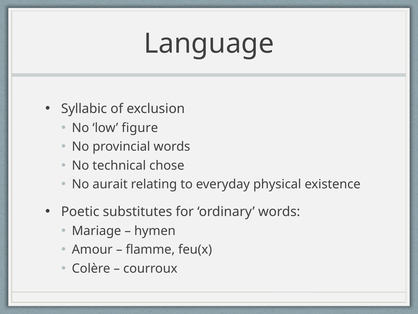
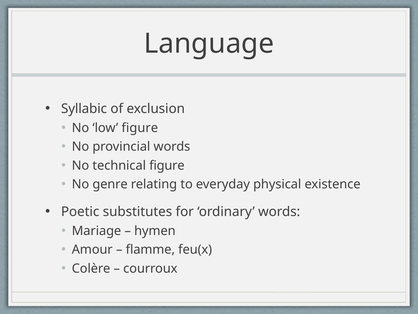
technical chose: chose -> figure
aurait: aurait -> genre
